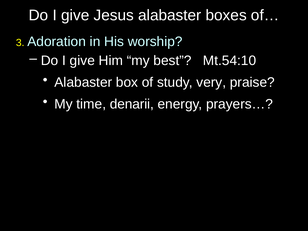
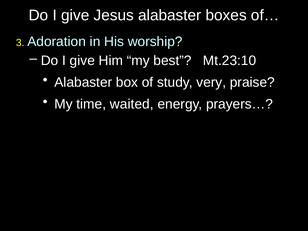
Mt.54:10: Mt.54:10 -> Mt.23:10
denarii: denarii -> waited
